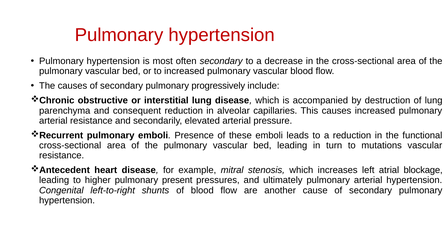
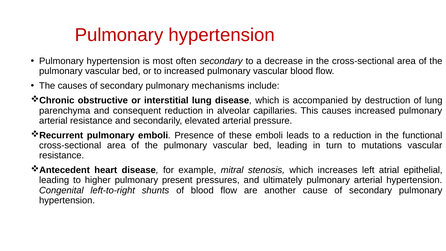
progressively: progressively -> mechanisms
blockage: blockage -> epithelial
